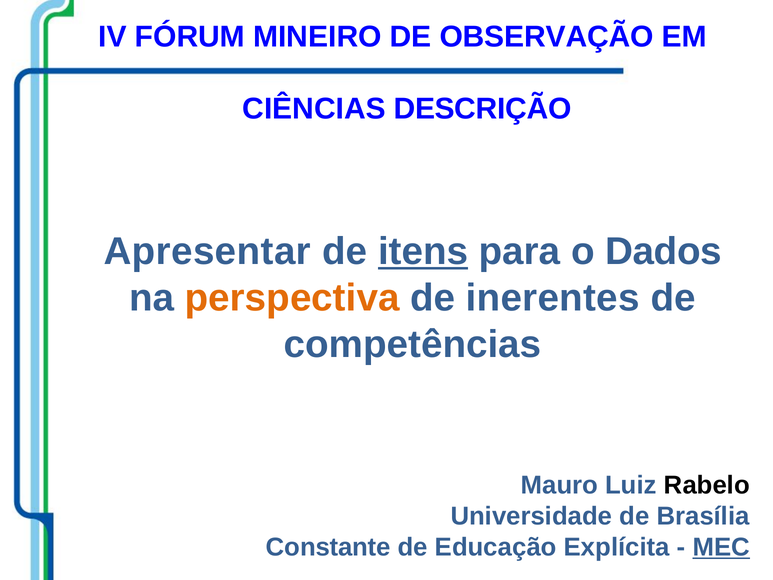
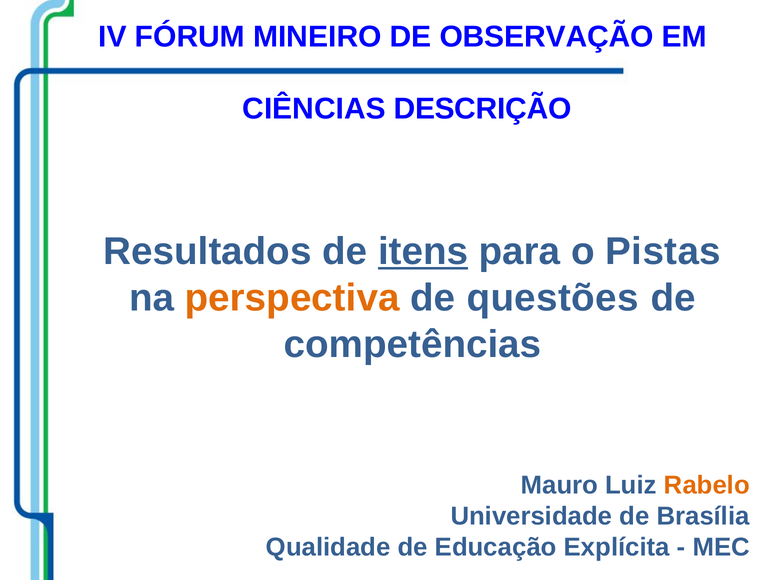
Apresentar: Apresentar -> Resultados
Dados: Dados -> Pistas
inerentes: inerentes -> questões
Rabelo colour: black -> orange
Constante: Constante -> Qualidade
MEC underline: present -> none
